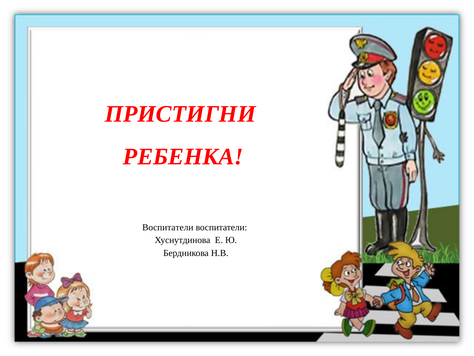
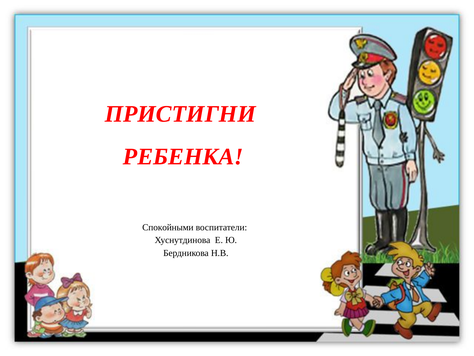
Воспитатели at (168, 227): Воспитатели -> Спокойными
